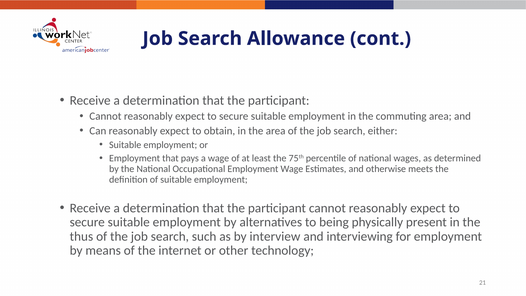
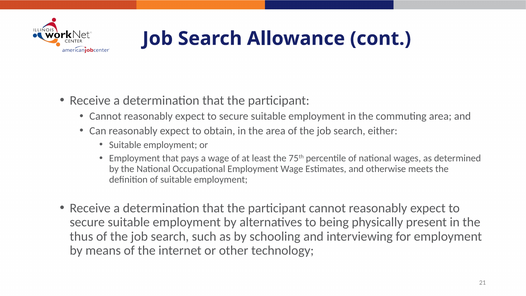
interview: interview -> schooling
